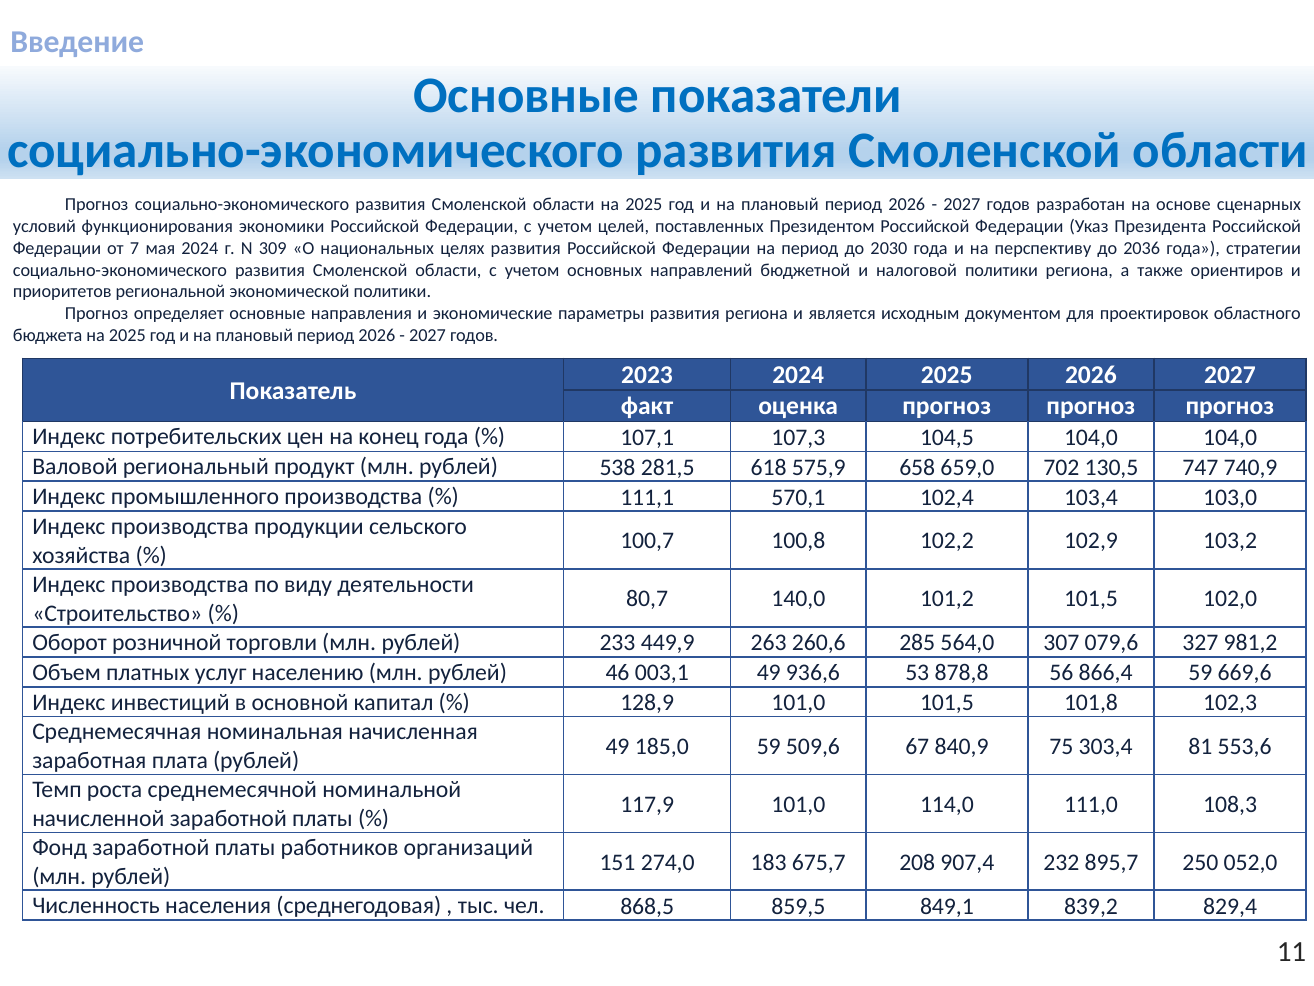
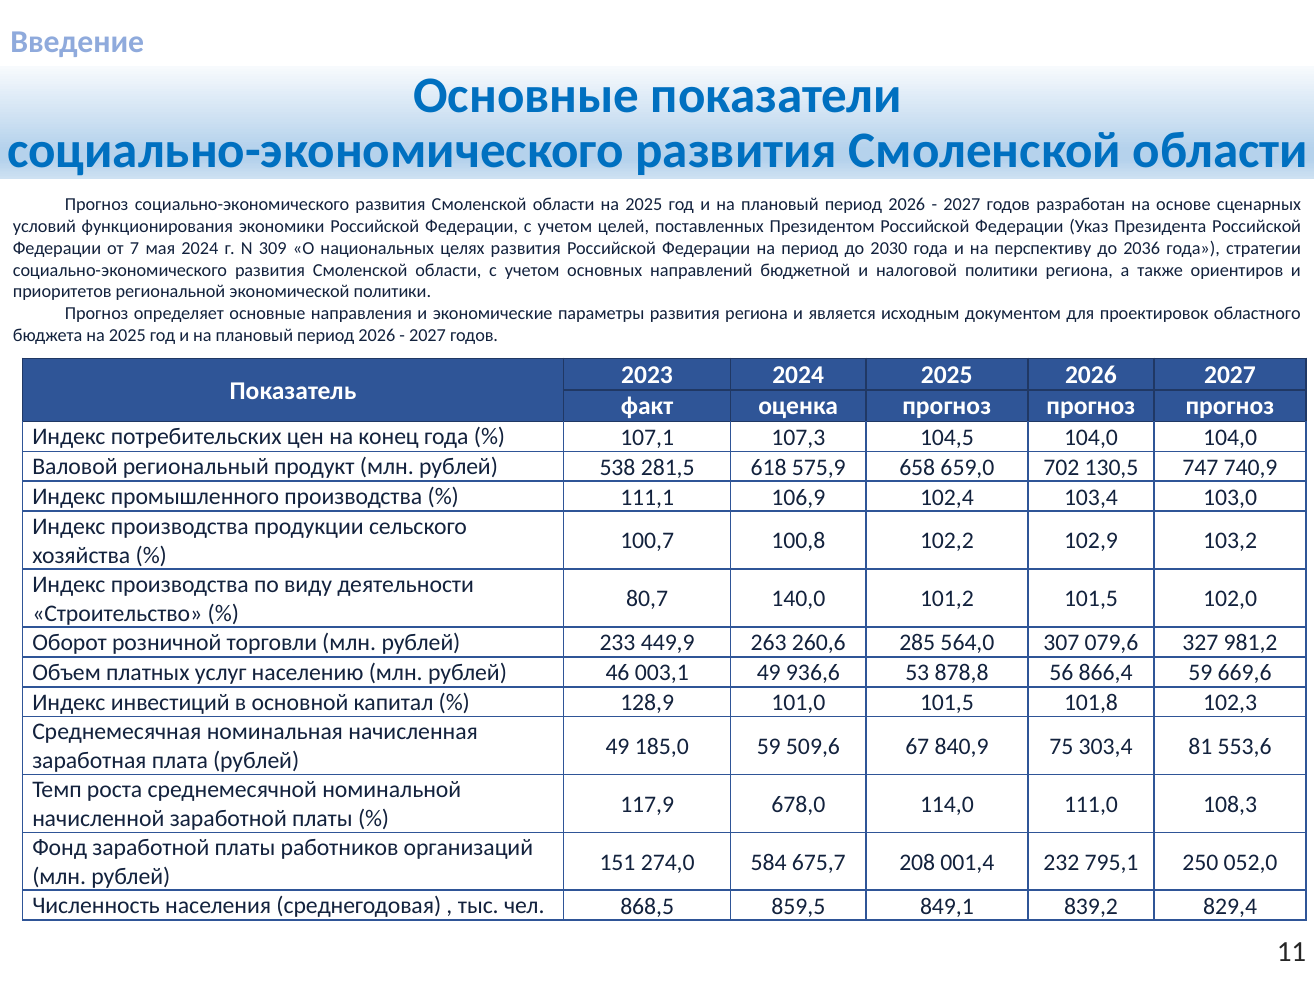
570,1: 570,1 -> 106,9
117,9 101,0: 101,0 -> 678,0
183: 183 -> 584
907,4: 907,4 -> 001,4
895,7: 895,7 -> 795,1
